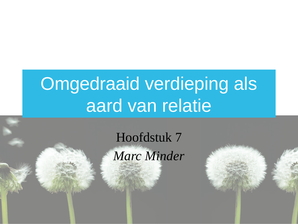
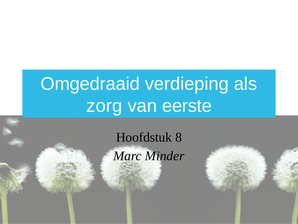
aard: aard -> zorg
relatie: relatie -> eerste
7: 7 -> 8
